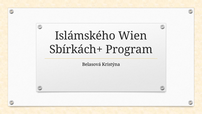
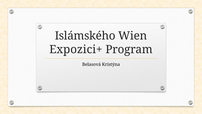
Sbírkách+: Sbírkách+ -> Expozici+
